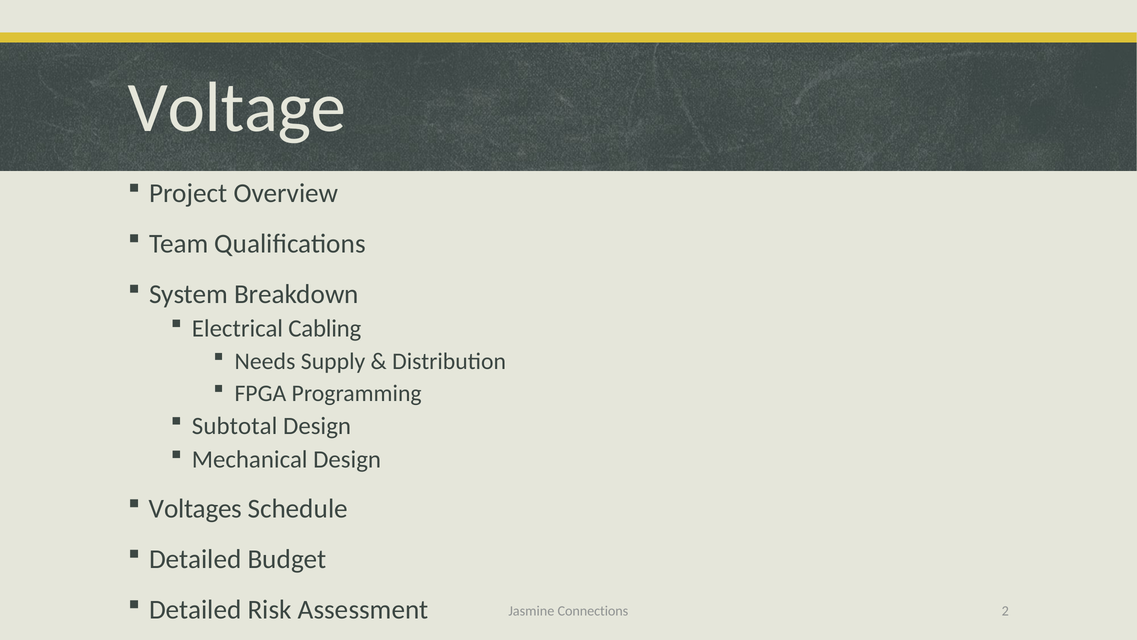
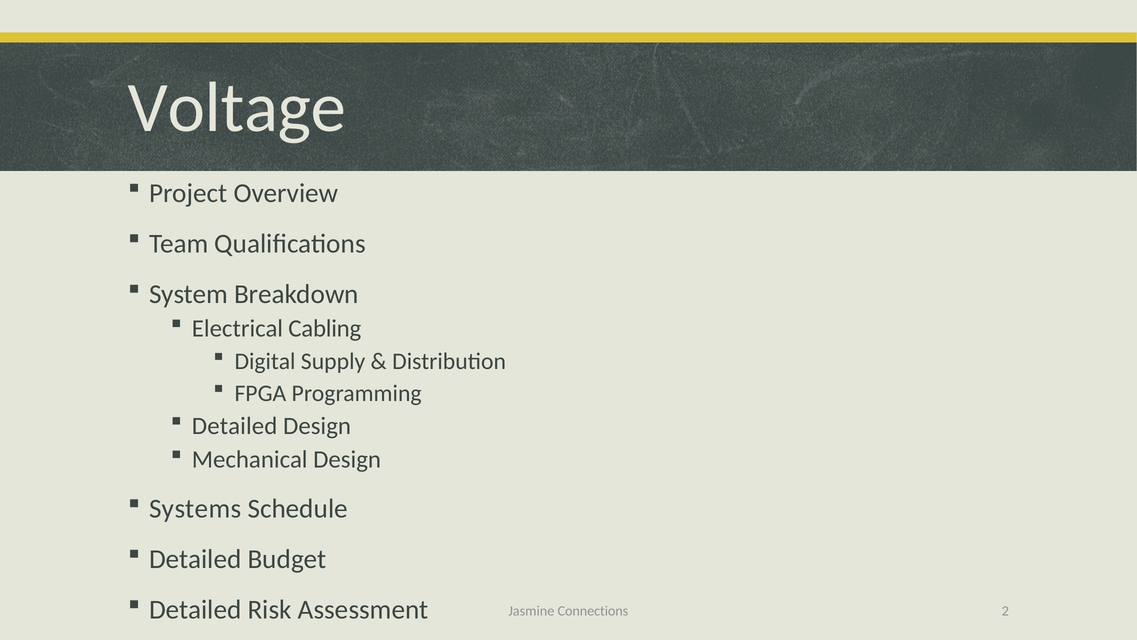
Needs: Needs -> Digital
Subtotal at (235, 426): Subtotal -> Detailed
Voltages: Voltages -> Systems
